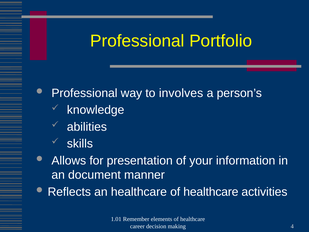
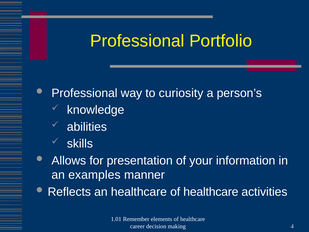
involves: involves -> curiosity
document: document -> examples
